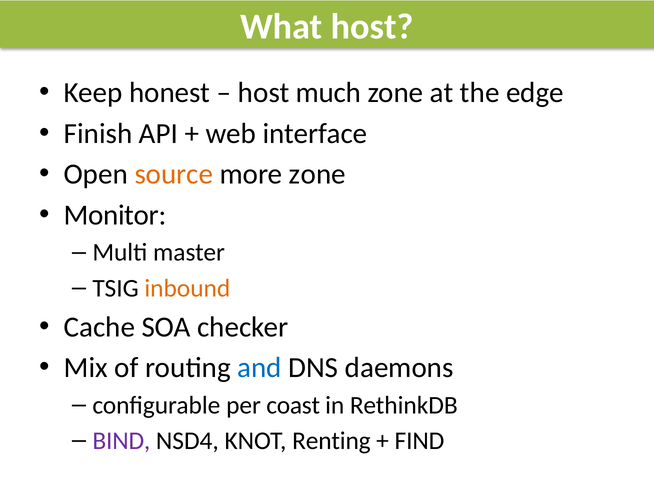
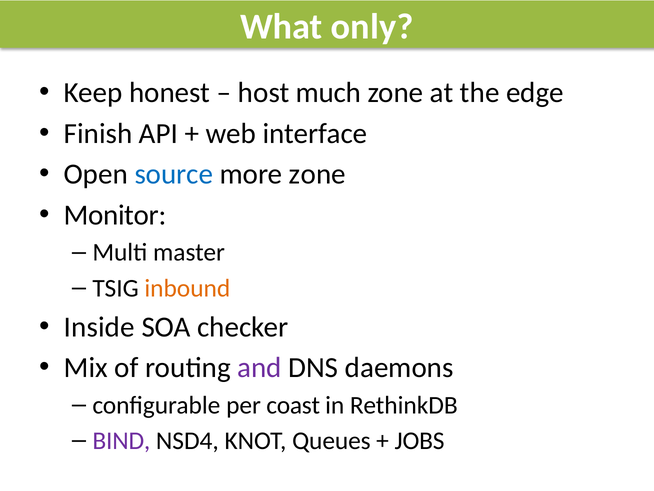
What host: host -> only
source colour: orange -> blue
Cache: Cache -> Inside
and colour: blue -> purple
Renting: Renting -> Queues
FIND: FIND -> JOBS
